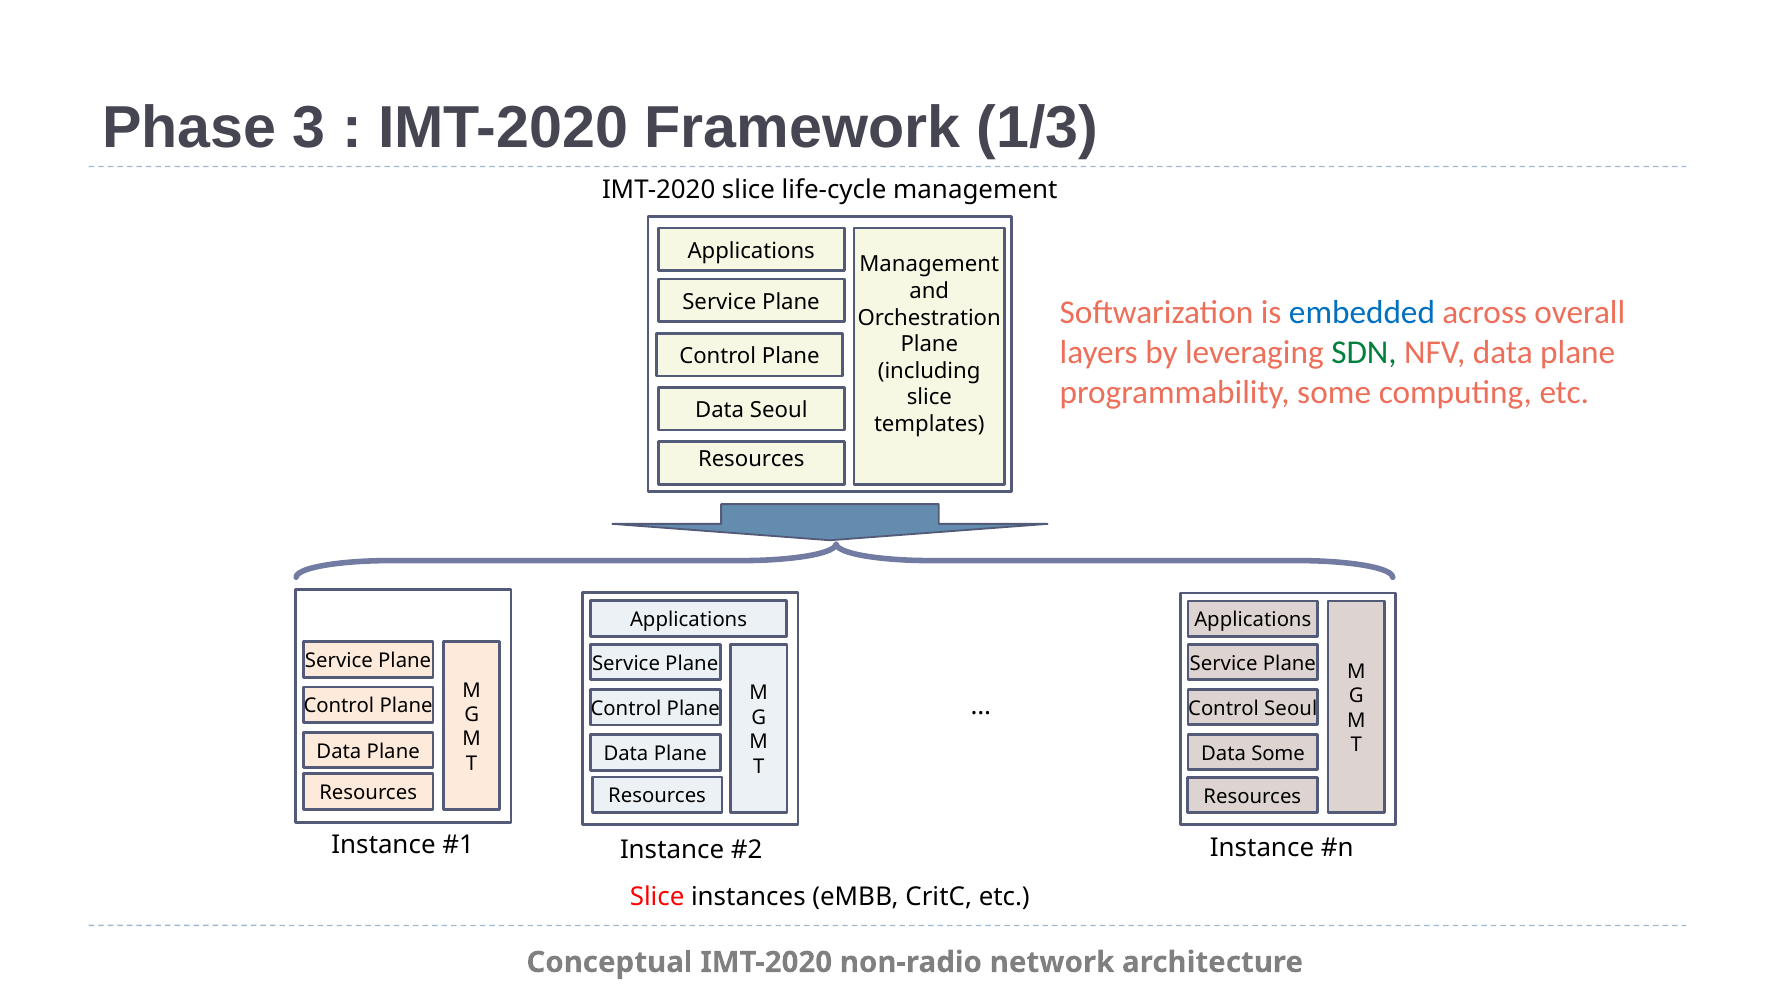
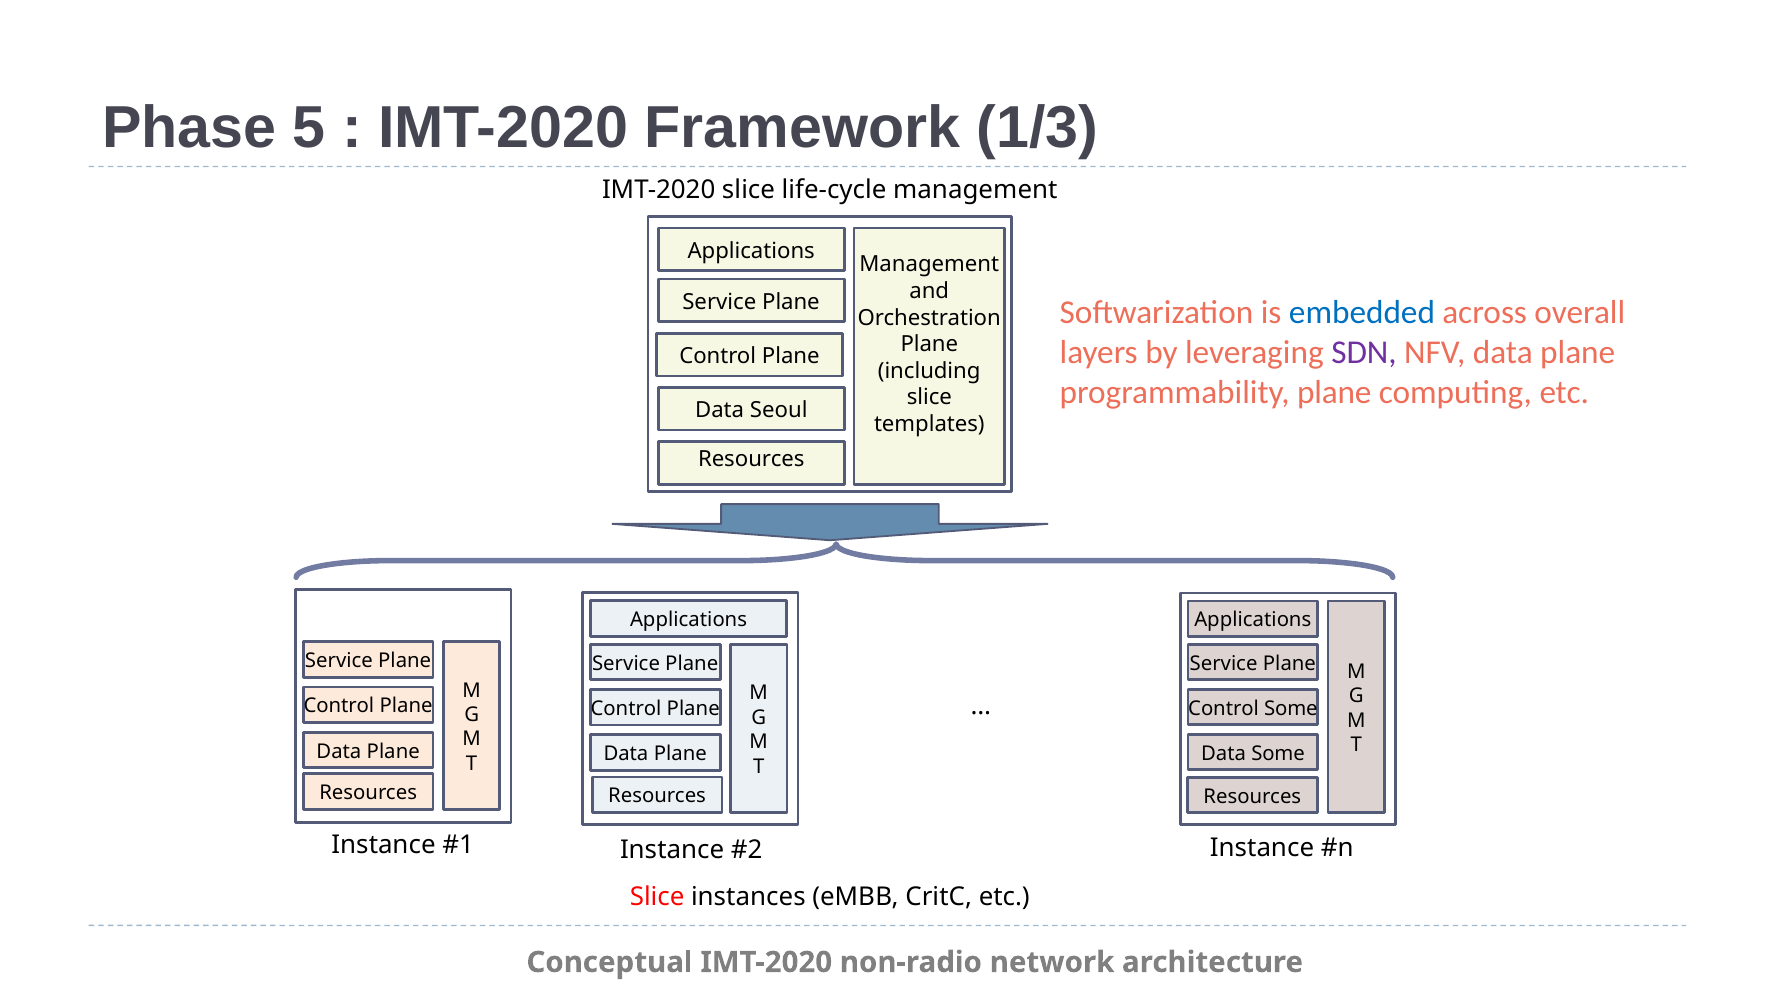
3: 3 -> 5
SDN colour: green -> purple
programmability some: some -> plane
Control Seoul: Seoul -> Some
